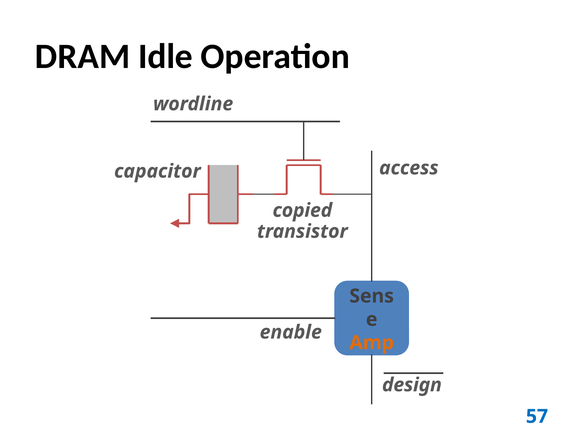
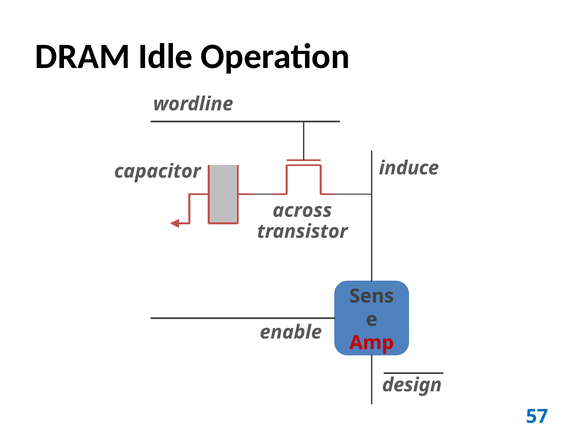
access: access -> induce
copied: copied -> across
Amp colour: orange -> red
